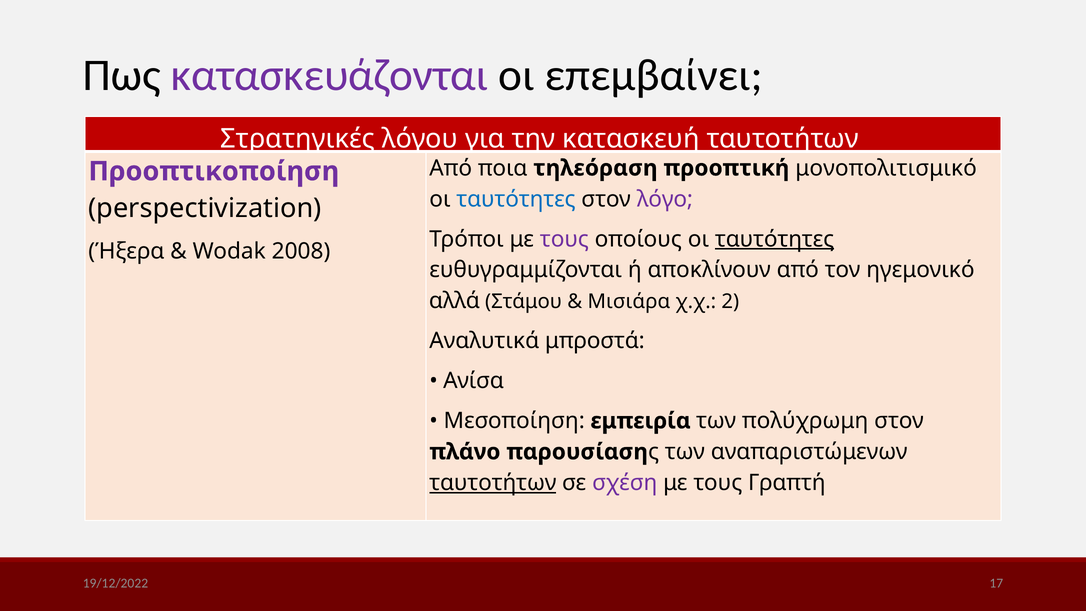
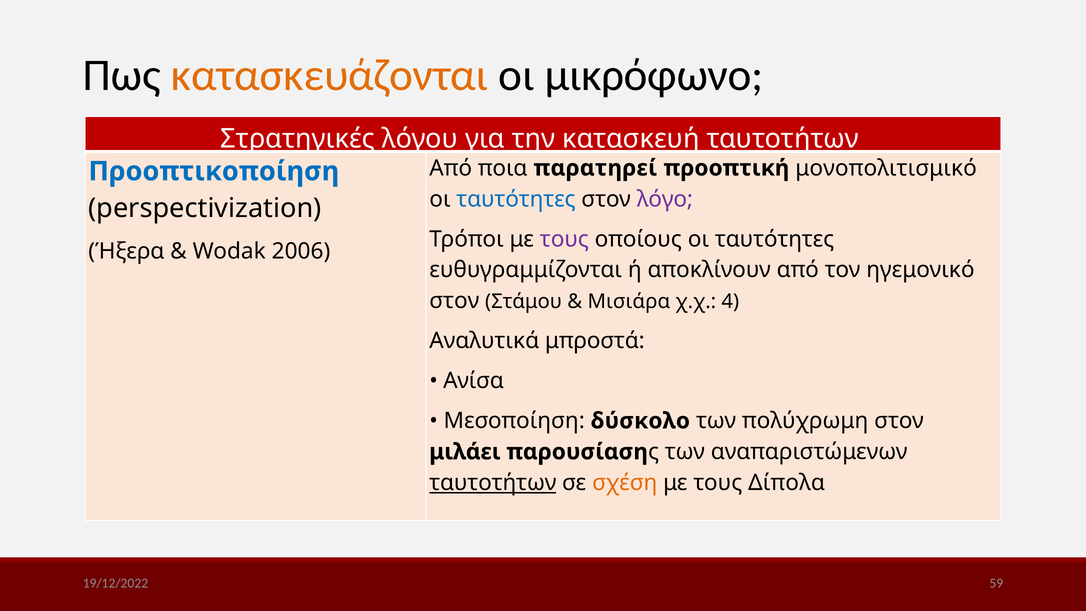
κατασκευάζονται colour: purple -> orange
επεμβαίνει: επεμβαίνει -> μικρόφωνο
τηλεόραση: τηλεόραση -> παρατηρεί
Προοπτικοποίηση colour: purple -> blue
ταυτότητες at (775, 239) underline: present -> none
2008: 2008 -> 2006
αλλά at (454, 301): αλλά -> στον
2: 2 -> 4
εμπειρία: εμπειρία -> δύσκολο
πλάνο: πλάνο -> μιλάει
σχέση colour: purple -> orange
Γραπτή: Γραπτή -> Δίπολα
17: 17 -> 59
